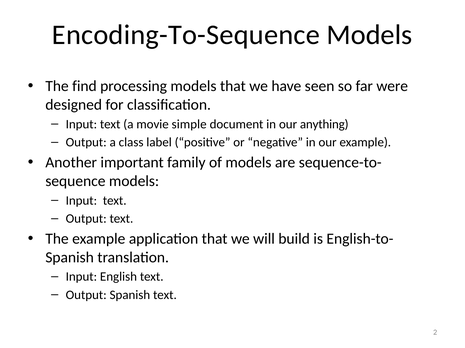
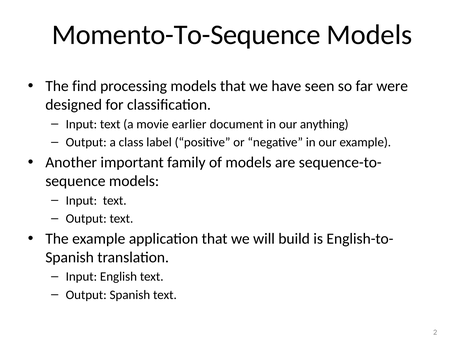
Encoding-To-Sequence: Encoding-To-Sequence -> Momento-To-Sequence
simple: simple -> earlier
